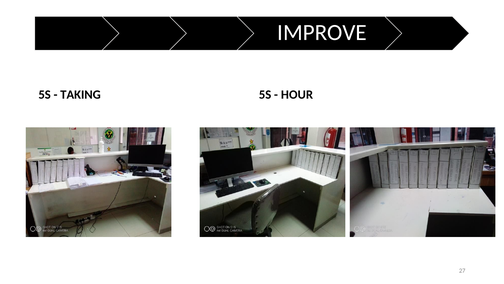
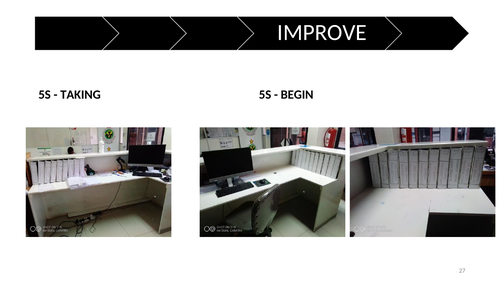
HOUR: HOUR -> BEGIN
